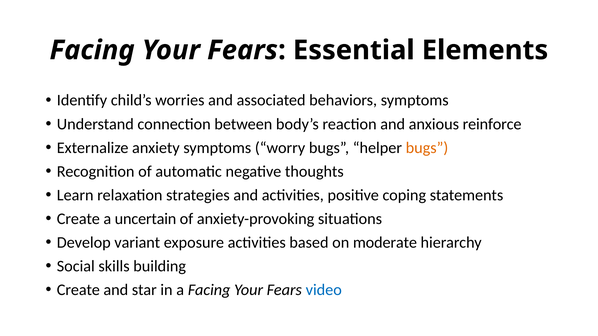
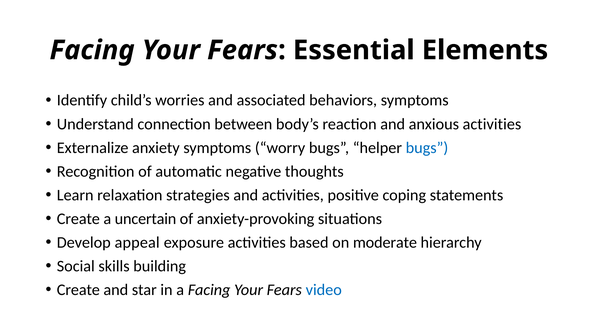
anxious reinforce: reinforce -> activities
bugs at (427, 148) colour: orange -> blue
variant: variant -> appeal
